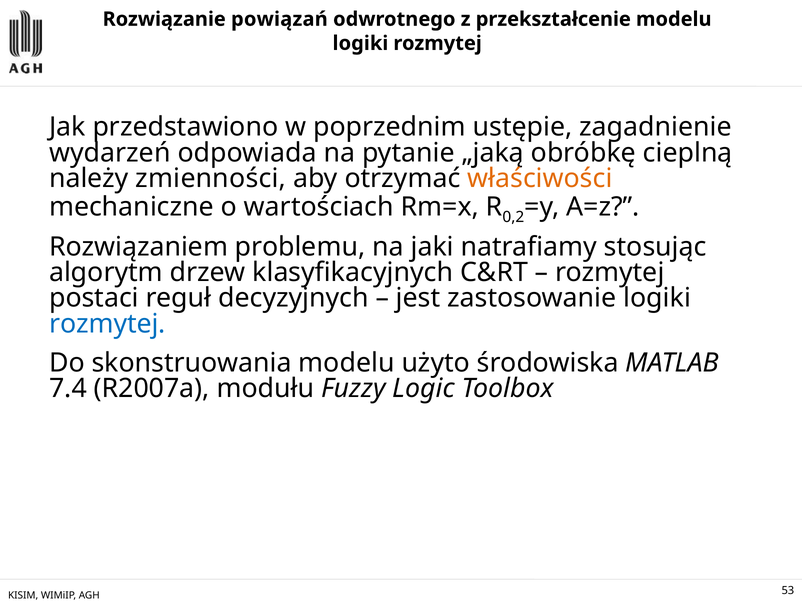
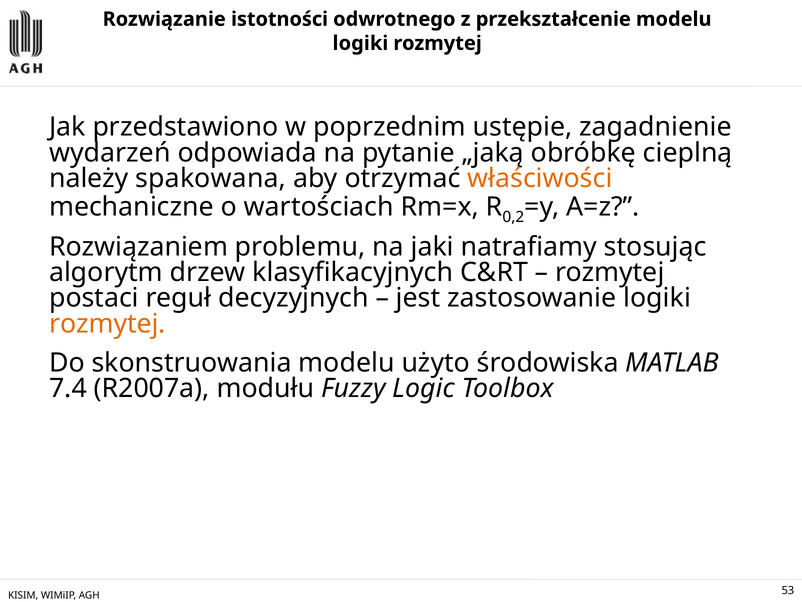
powiązań: powiązań -> istotności
zmienności: zmienności -> spakowana
rozmytej at (107, 324) colour: blue -> orange
